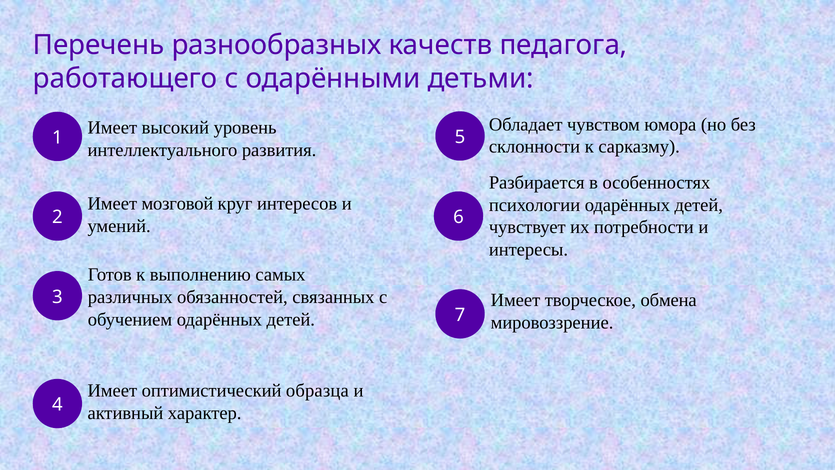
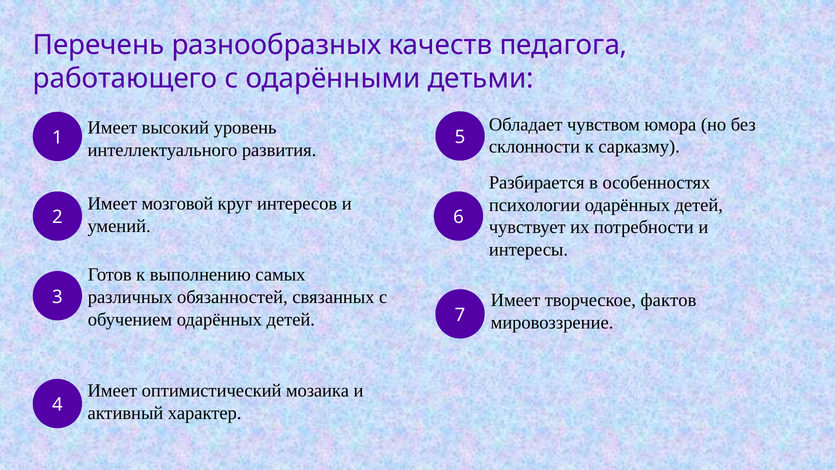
обмена: обмена -> фактов
образца: образца -> мозаика
